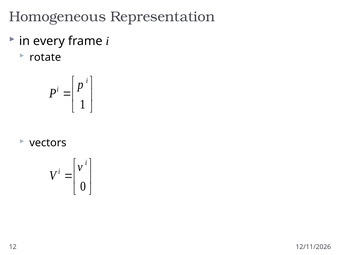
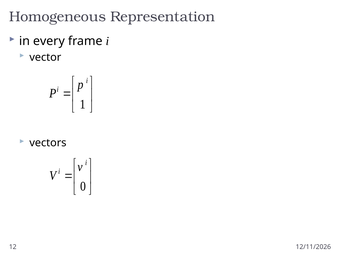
rotate: rotate -> vector
